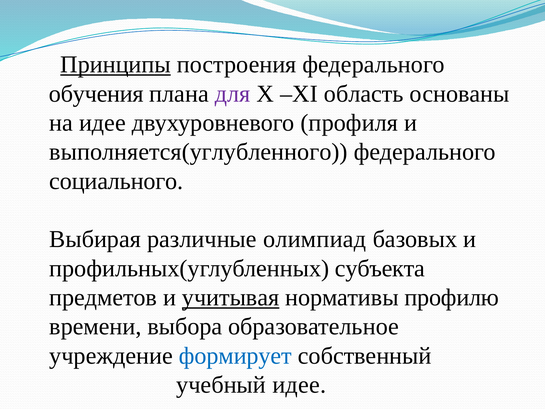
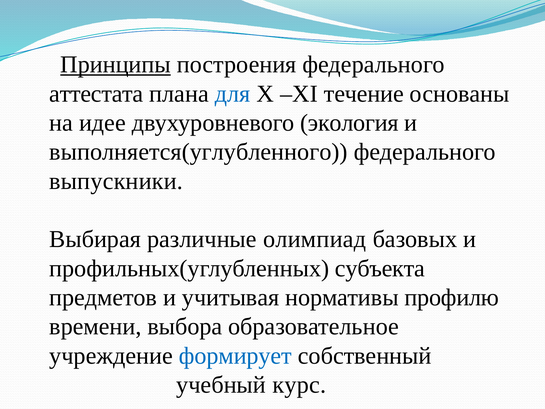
обучения: обучения -> аттестата
для colour: purple -> blue
область: область -> течение
профиля: профиля -> экология
социального: социального -> выпускники
учитывая underline: present -> none
учебный идее: идее -> курс
